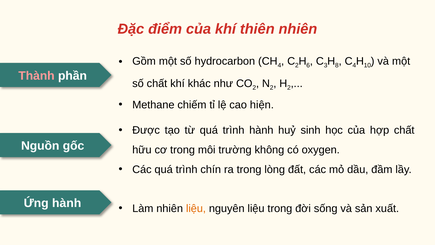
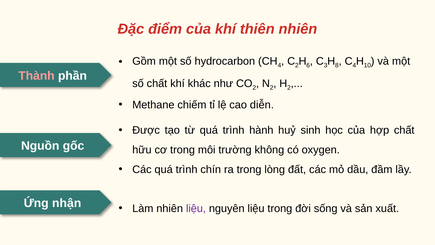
hiện: hiện -> diễn
Ứng hành: hành -> nhận
liệu at (196, 208) colour: orange -> purple
